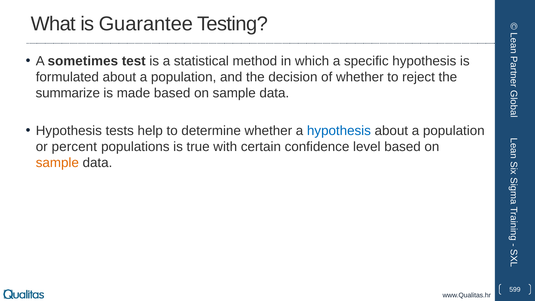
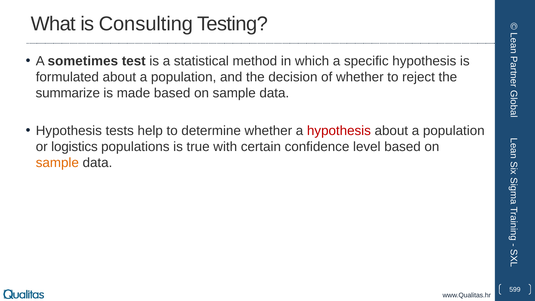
Guarantee: Guarantee -> Consulting
hypothesis at (339, 131) colour: blue -> red
percent: percent -> logistics
